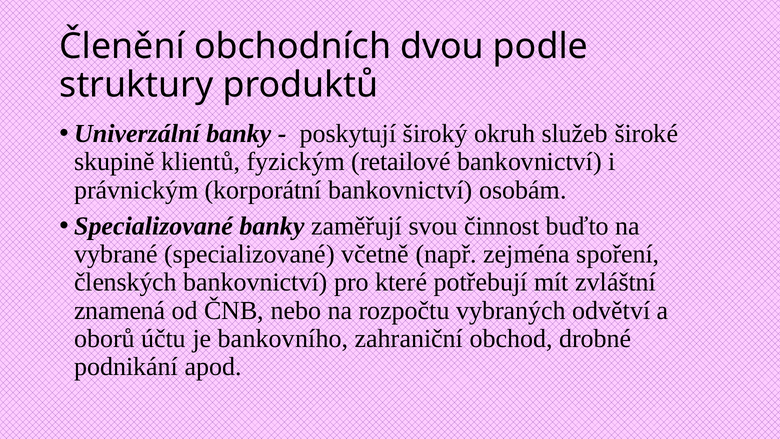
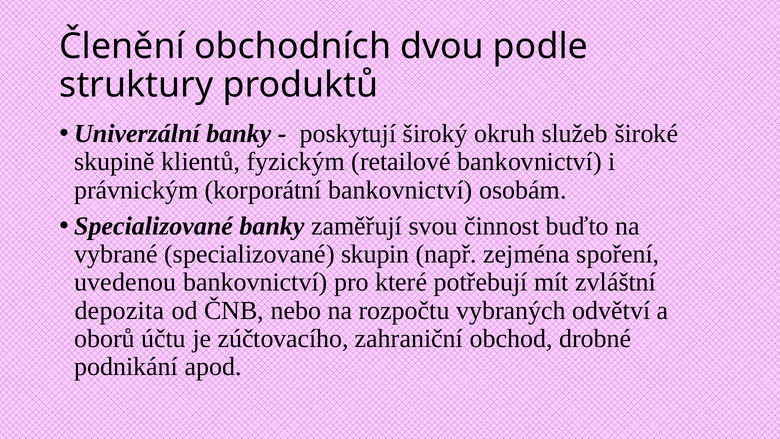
včetně: včetně -> skupin
členských: členských -> uvedenou
znamená: znamená -> depozita
bankovního: bankovního -> zúčtovacího
